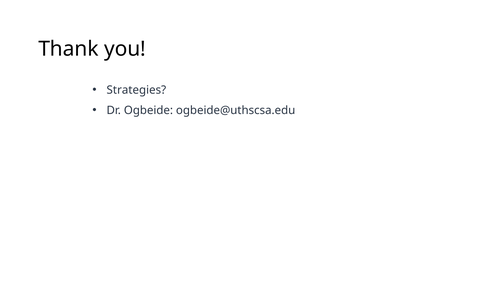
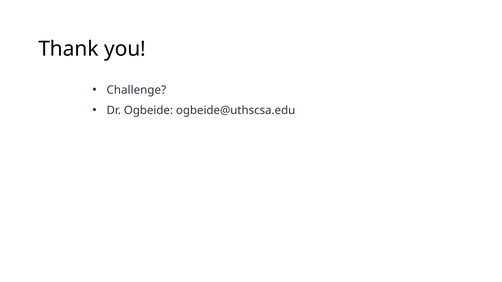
Strategies: Strategies -> Challenge
